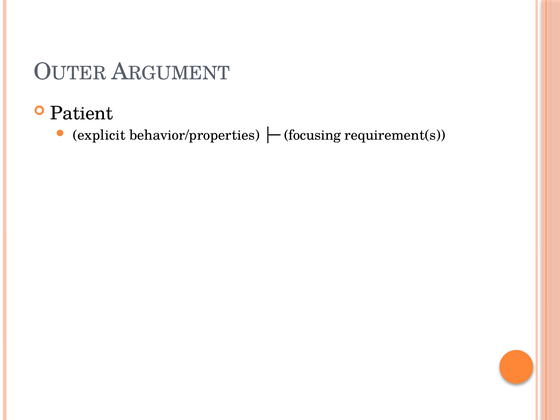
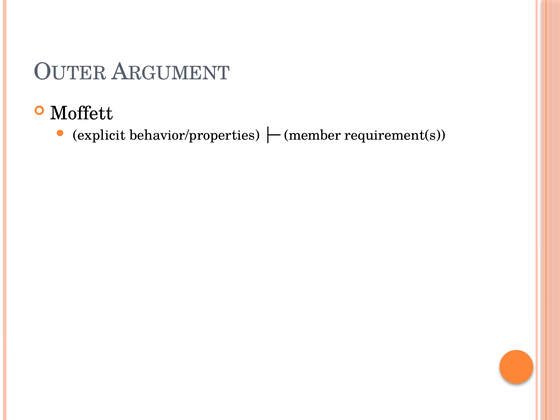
Patient: Patient -> Moffett
focusing: focusing -> member
